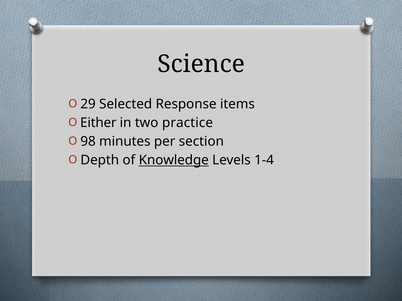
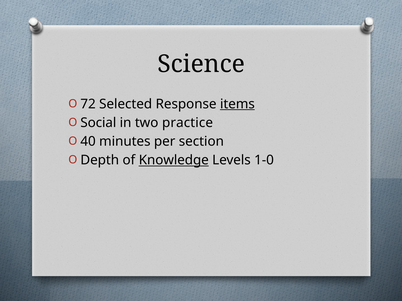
29: 29 -> 72
items underline: none -> present
Either: Either -> Social
98: 98 -> 40
1-4: 1-4 -> 1-0
